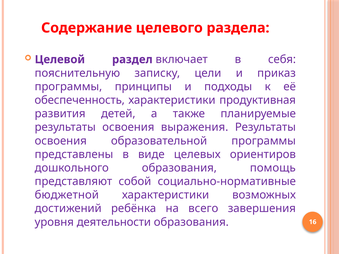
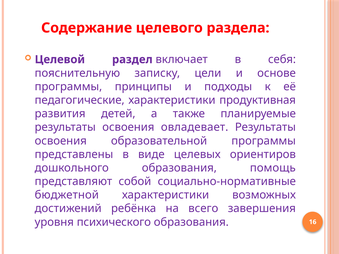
приказ: приказ -> основе
обеспеченность: обеспеченность -> педагогические
выражения: выражения -> овладевает
деятельности: деятельности -> психического
